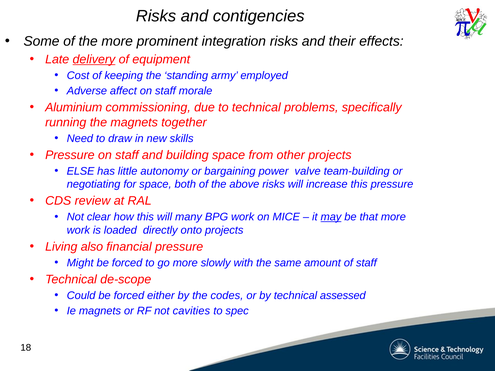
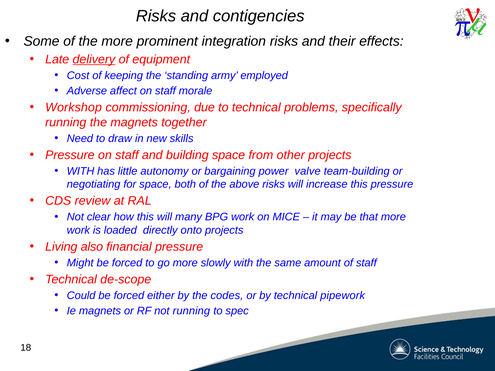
Aluminium: Aluminium -> Workshop
ELSE at (81, 171): ELSE -> WITH
may underline: present -> none
assessed: assessed -> pipework
not cavities: cavities -> running
